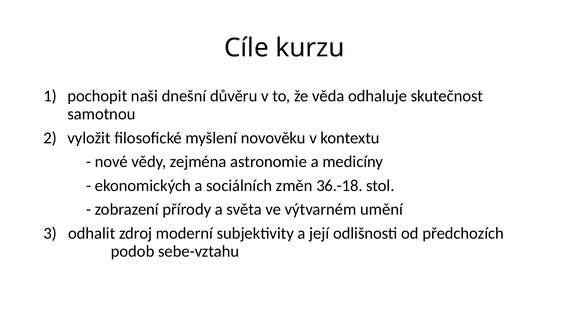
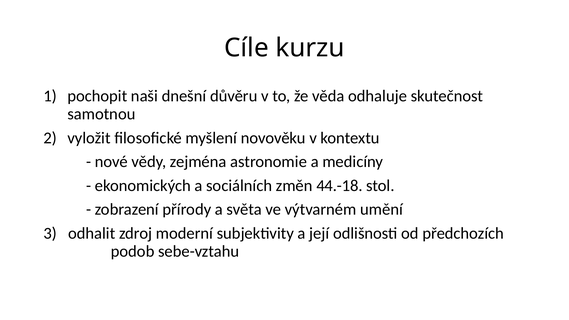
36.-18: 36.-18 -> 44.-18
